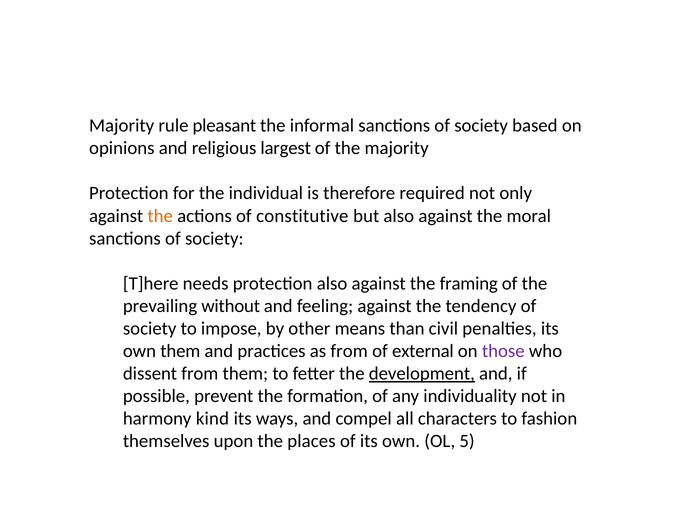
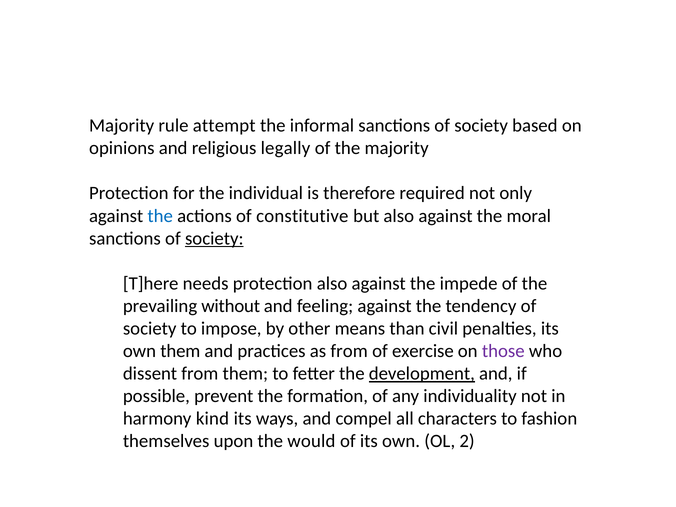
pleasant: pleasant -> attempt
largest: largest -> legally
the at (160, 216) colour: orange -> blue
society at (214, 238) underline: none -> present
framing: framing -> impede
external: external -> exercise
places: places -> would
5: 5 -> 2
